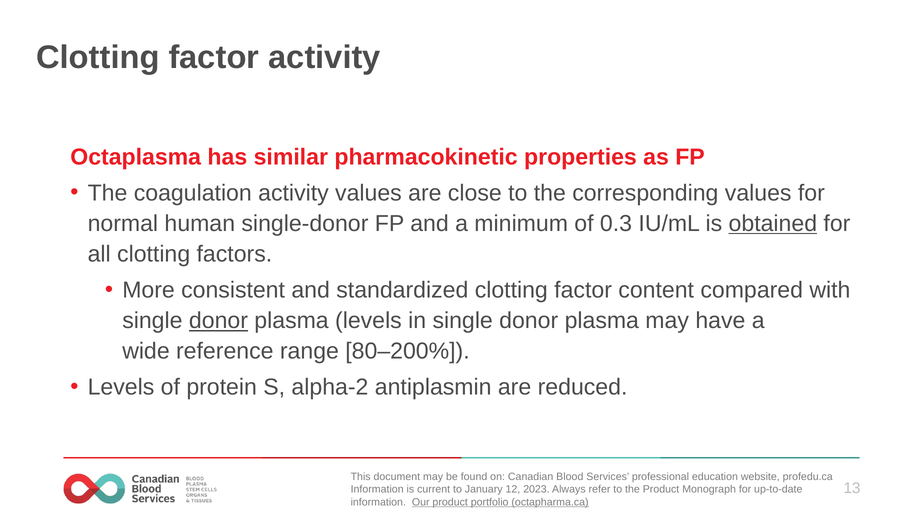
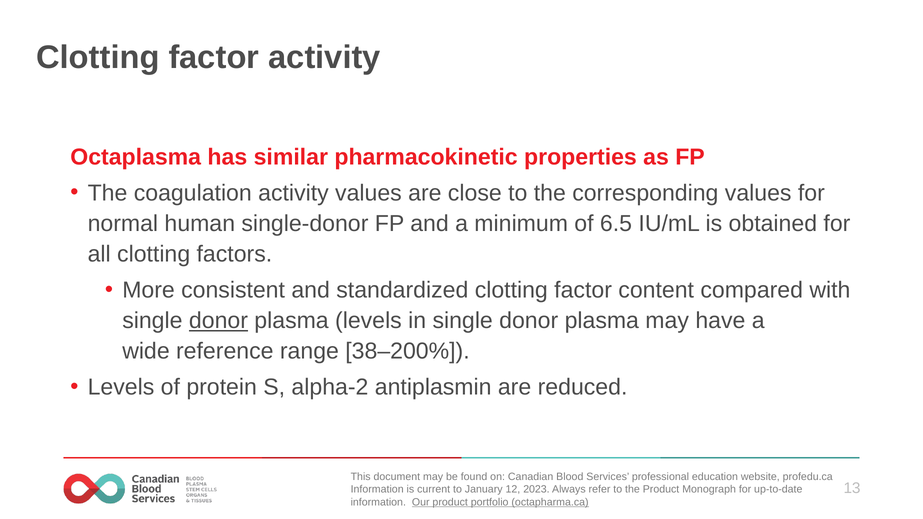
0.3: 0.3 -> 6.5
obtained underline: present -> none
80–200%: 80–200% -> 38–200%
